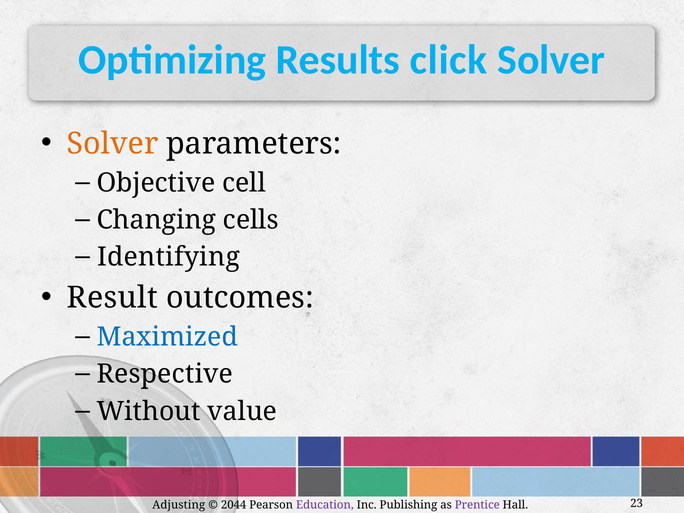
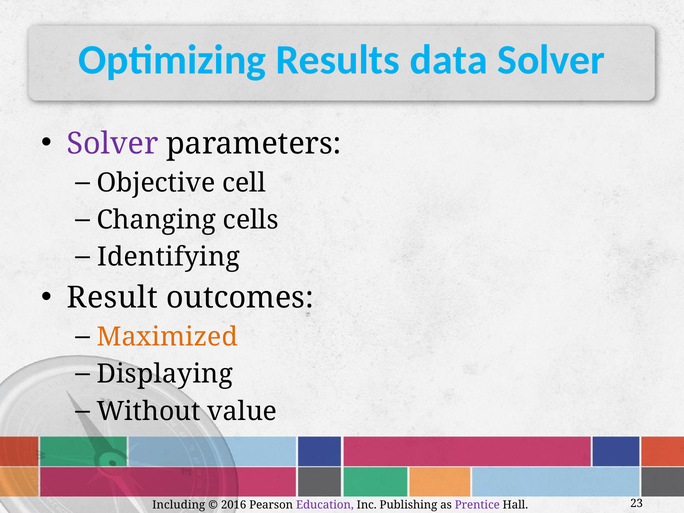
click: click -> data
Solver at (113, 144) colour: orange -> purple
Maximized colour: blue -> orange
Respective: Respective -> Displaying
Adjusting: Adjusting -> Including
2044: 2044 -> 2016
